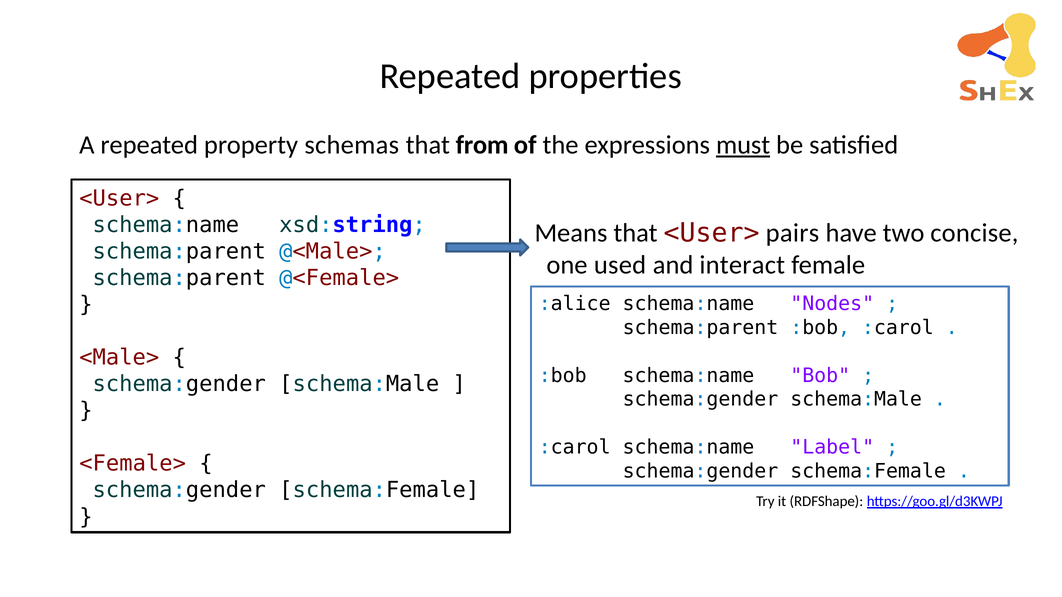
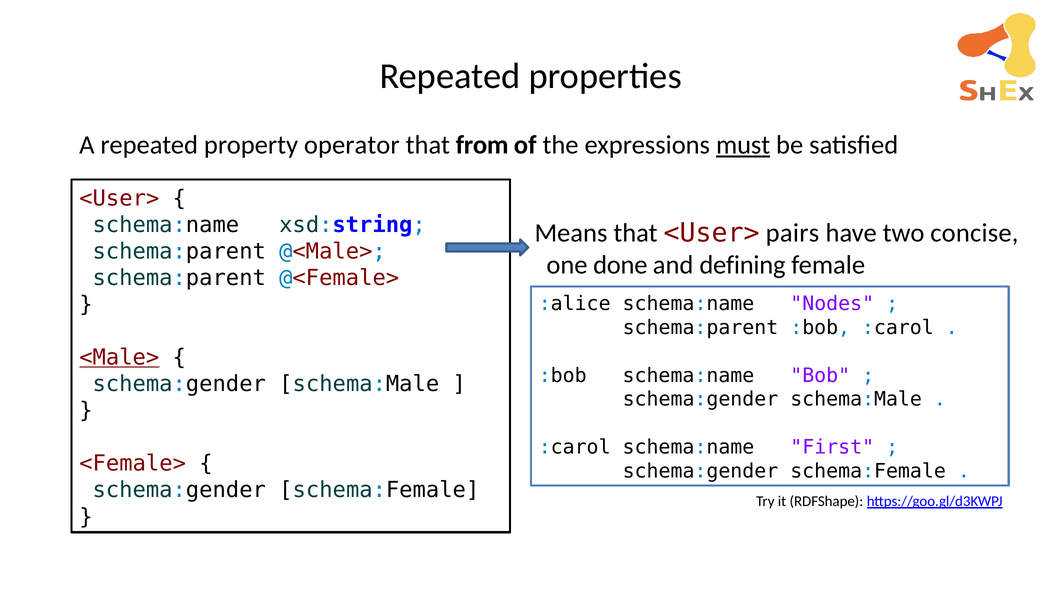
schemas: schemas -> operator
used: used -> done
interact: interact -> defining
<Male> underline: none -> present
Label: Label -> First
